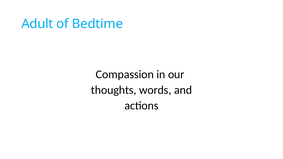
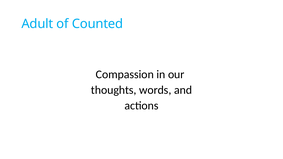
Bedtime: Bedtime -> Counted
